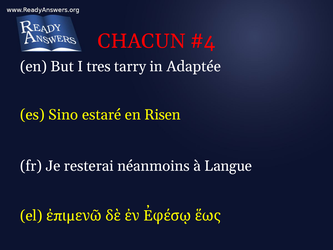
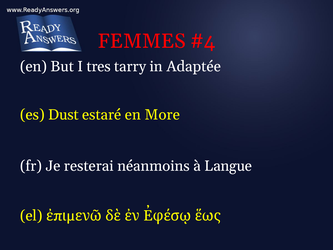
CHACUN: CHACUN -> FEMMES
Sino: Sino -> Dust
Risen: Risen -> More
